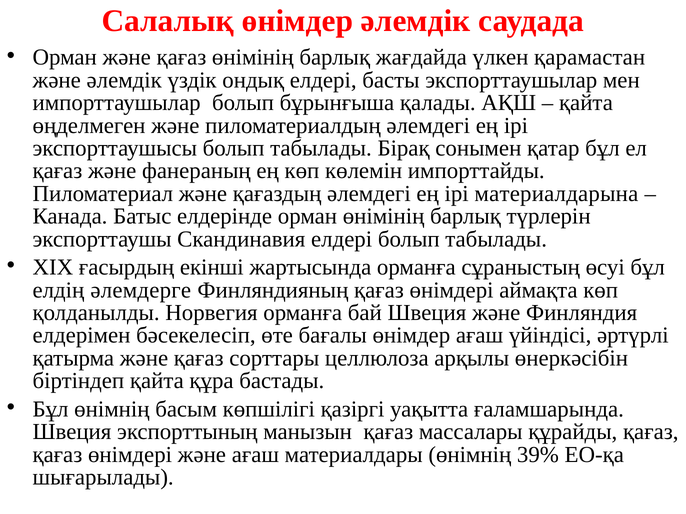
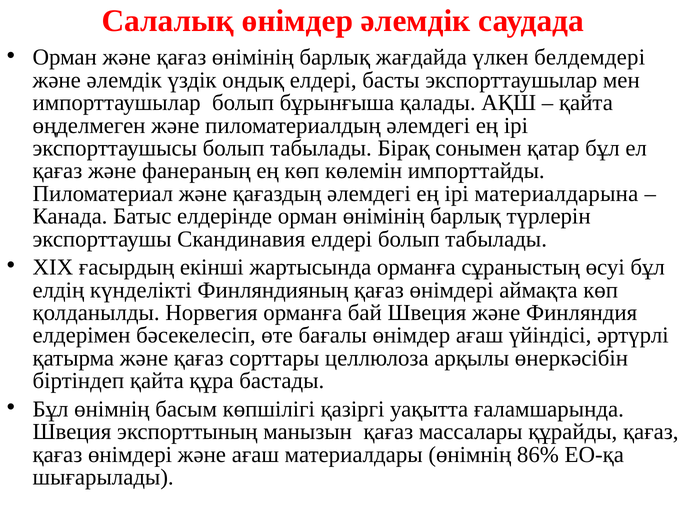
қарамастан: қарамастан -> белдемдері
әлемдерге: әлемдерге -> күнделікті
39%: 39% -> 86%
